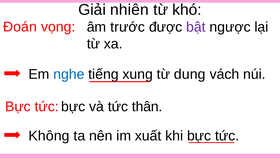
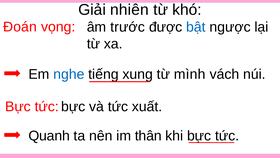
bật colour: purple -> blue
dung: dung -> mình
thân: thân -> xuất
Không: Không -> Quanh
xuất: xuất -> thân
